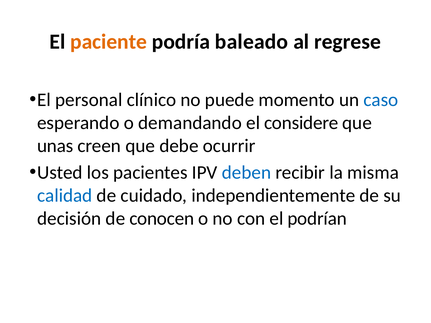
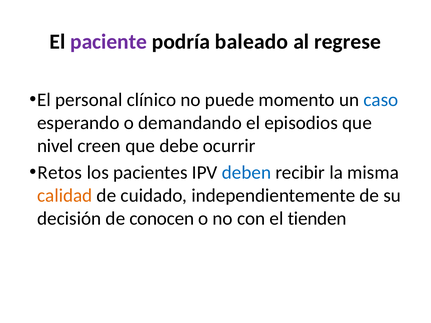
paciente colour: orange -> purple
considere: considere -> episodios
unas: unas -> nivel
Usted: Usted -> Retos
calidad colour: blue -> orange
podrían: podrían -> tienden
